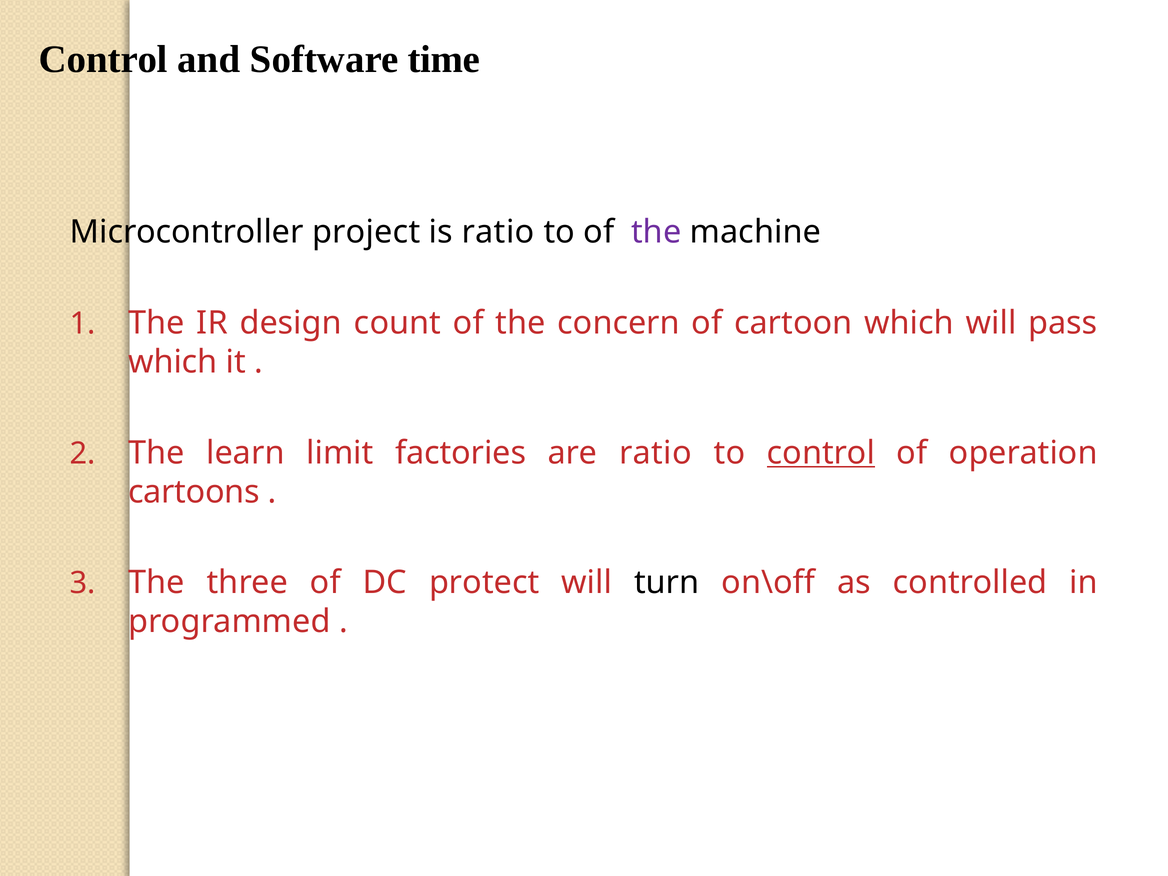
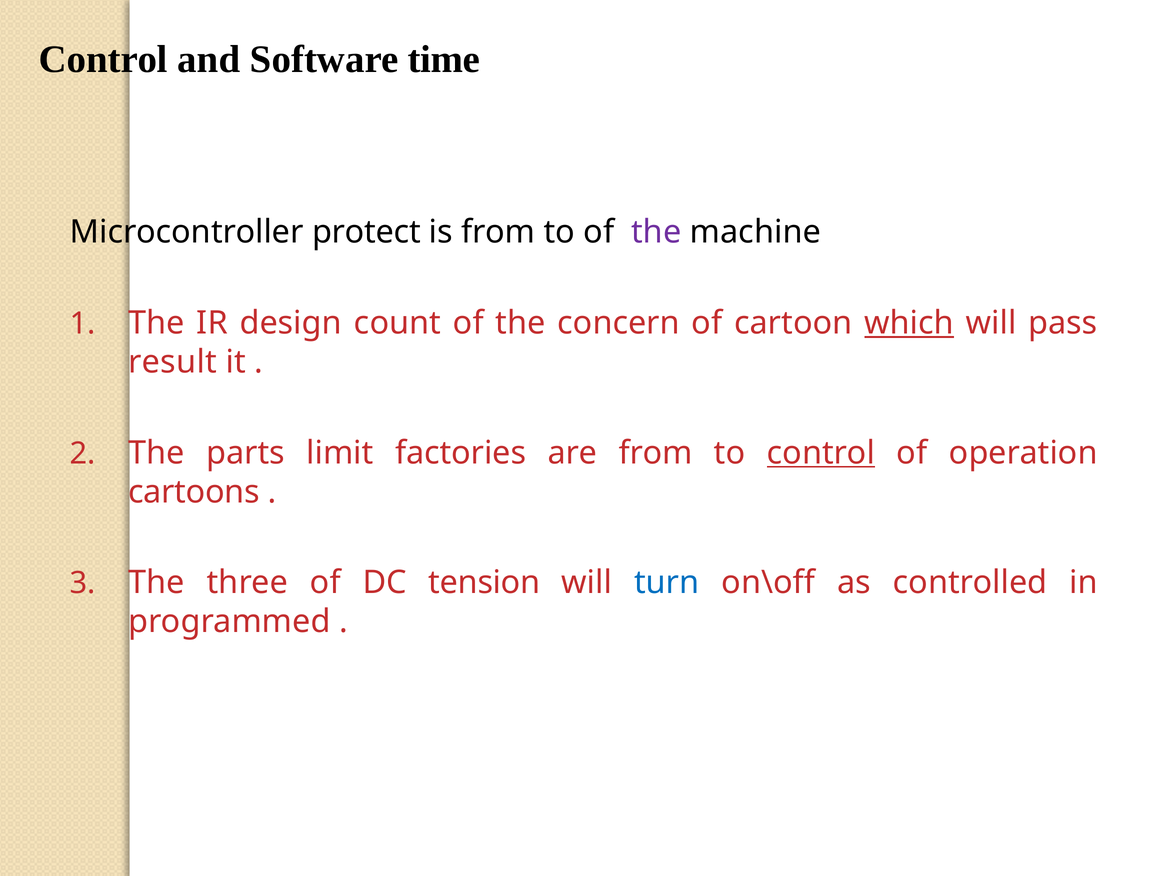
project: project -> protect
is ratio: ratio -> from
which at (909, 323) underline: none -> present
which at (173, 362): which -> result
learn: learn -> parts
are ratio: ratio -> from
protect: protect -> tension
turn colour: black -> blue
